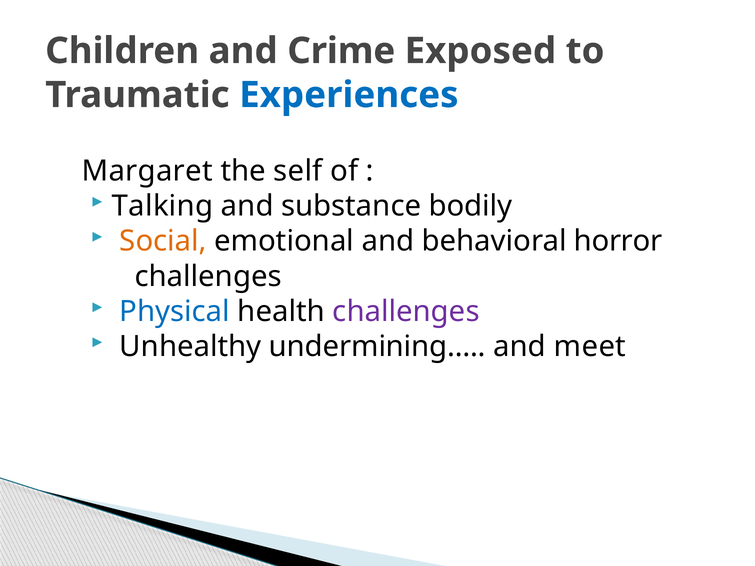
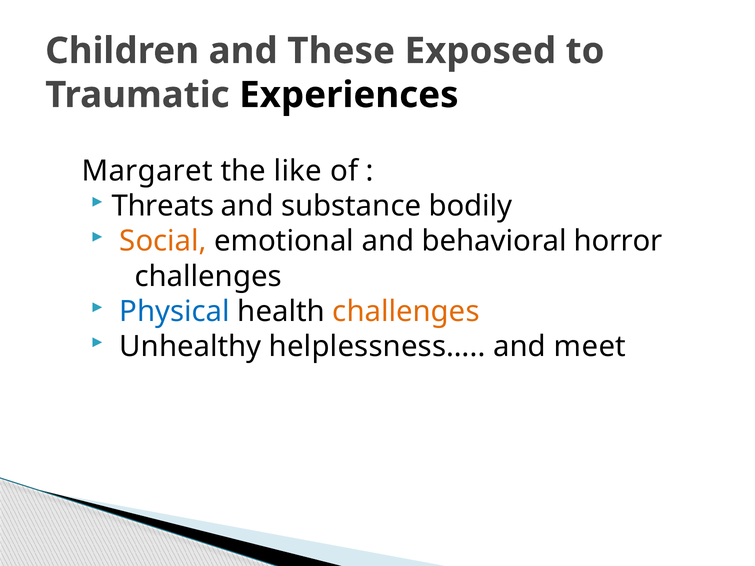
Crime: Crime -> These
Experiences colour: blue -> black
self: self -> like
Talking: Talking -> Threats
challenges at (406, 312) colour: purple -> orange
undermining…: undermining… -> helplessness…
